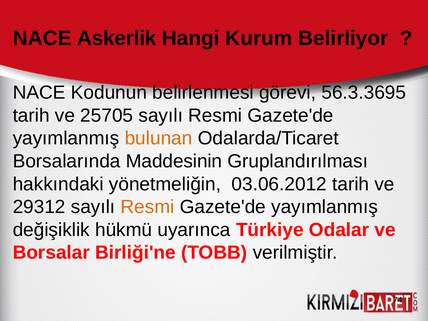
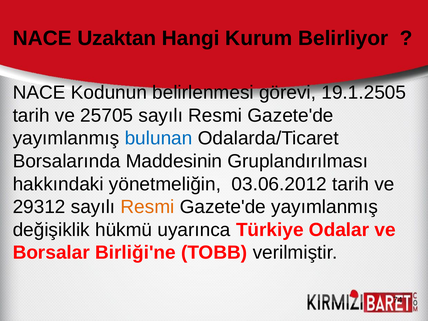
Askerlik: Askerlik -> Uzaktan
56.3.3695: 56.3.3695 -> 19.1.2505
bulunan colour: orange -> blue
